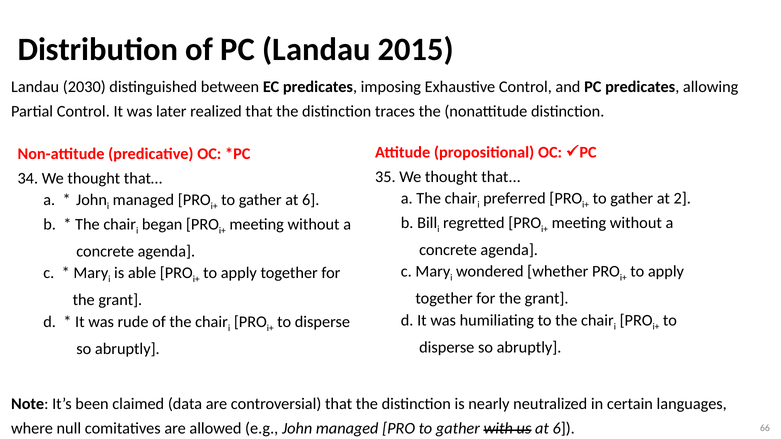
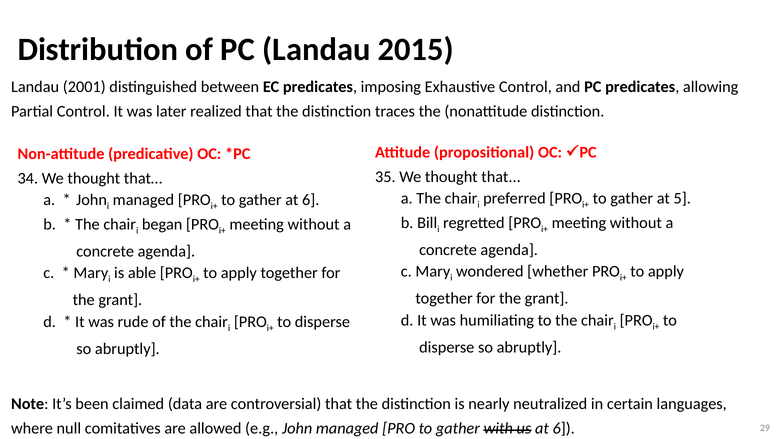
2030: 2030 -> 2001
2: 2 -> 5
66: 66 -> 29
